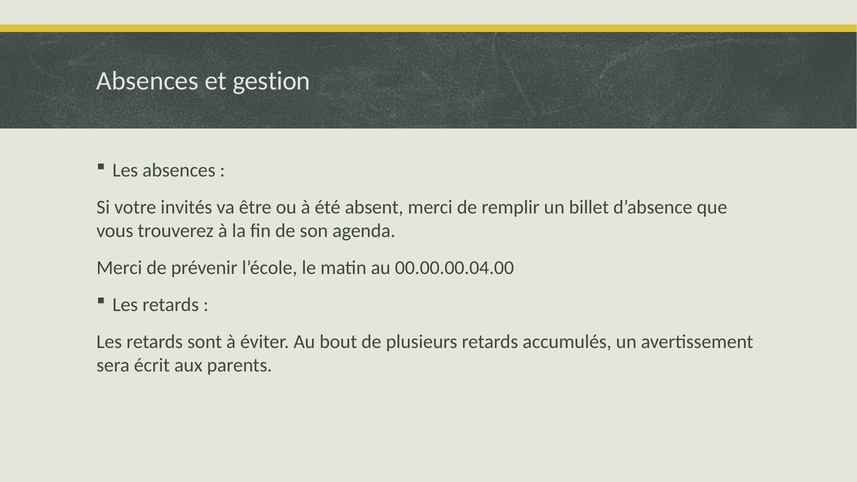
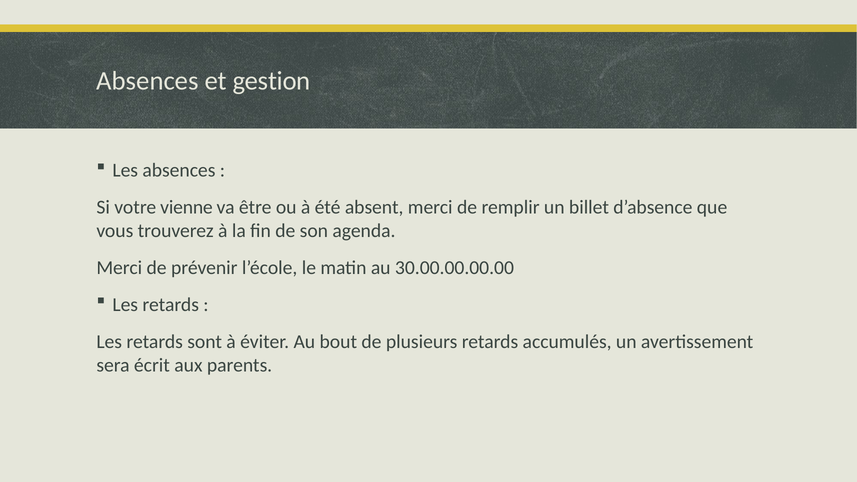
invités: invités -> vienne
00.00.00.04.00: 00.00.00.04.00 -> 30.00.00.00.00
